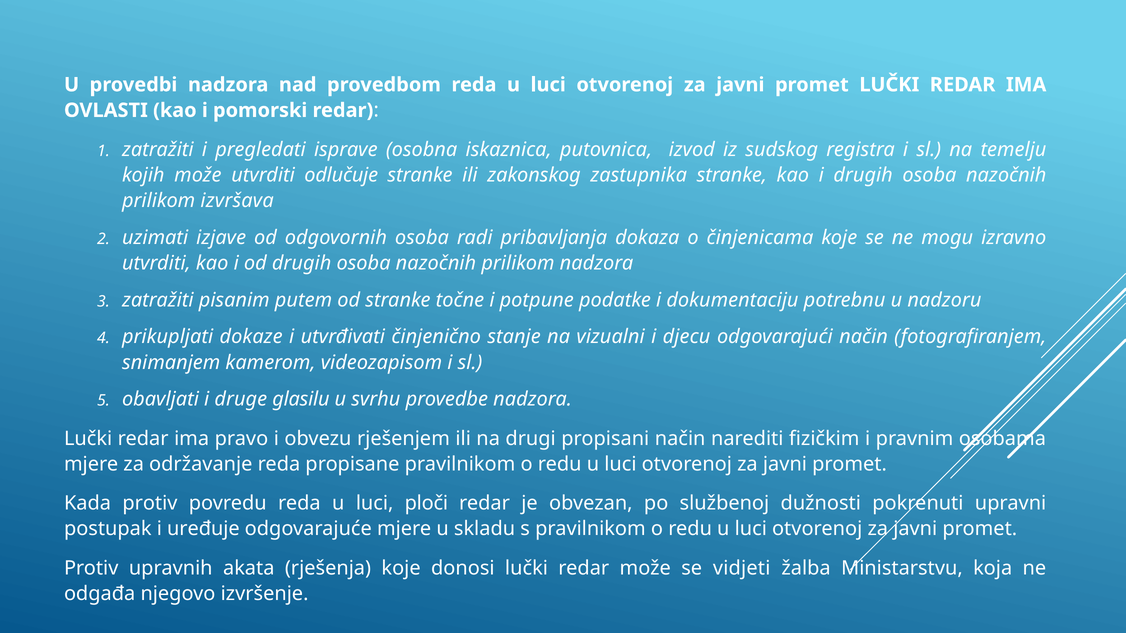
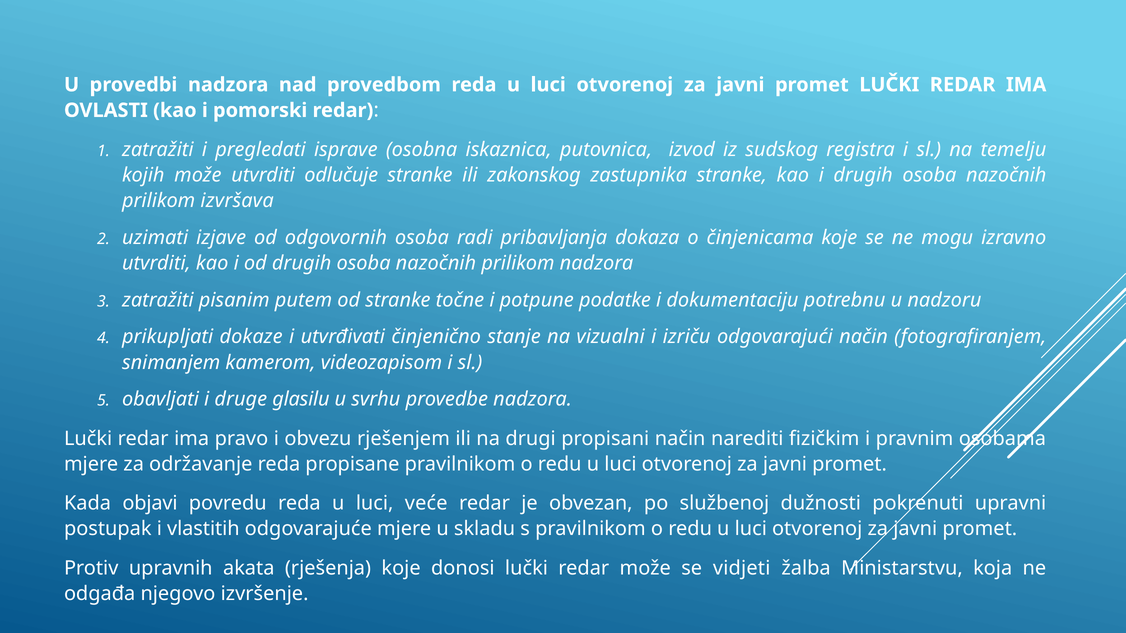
djecu: djecu -> izriču
Kada protiv: protiv -> objavi
ploči: ploči -> veće
uređuje: uređuje -> vlastitih
